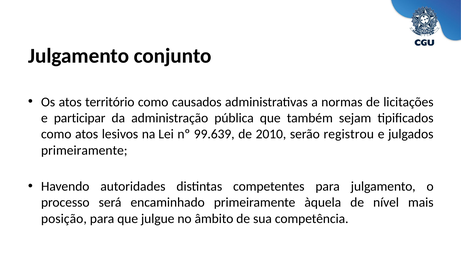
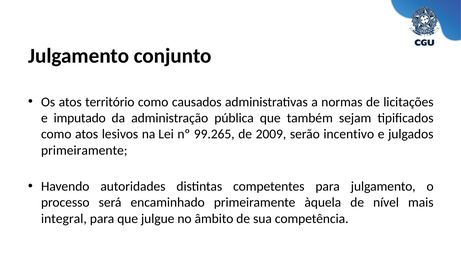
participar: participar -> imputado
99.639: 99.639 -> 99.265
2010: 2010 -> 2009
registrou: registrou -> incentivo
posição: posição -> integral
